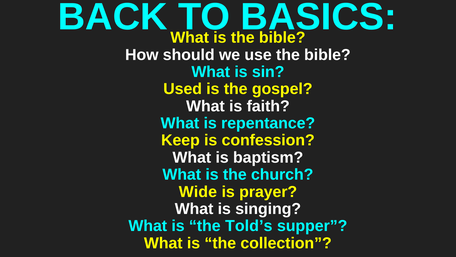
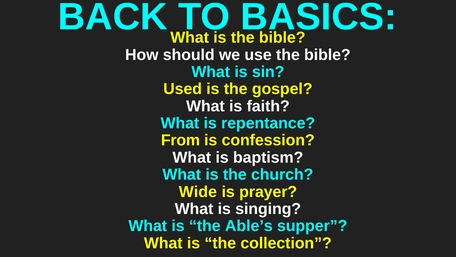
Keep: Keep -> From
Told’s: Told’s -> Able’s
